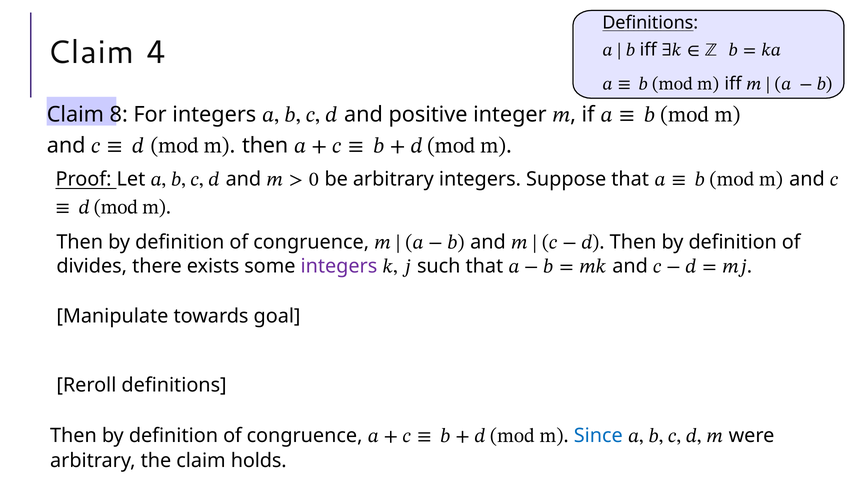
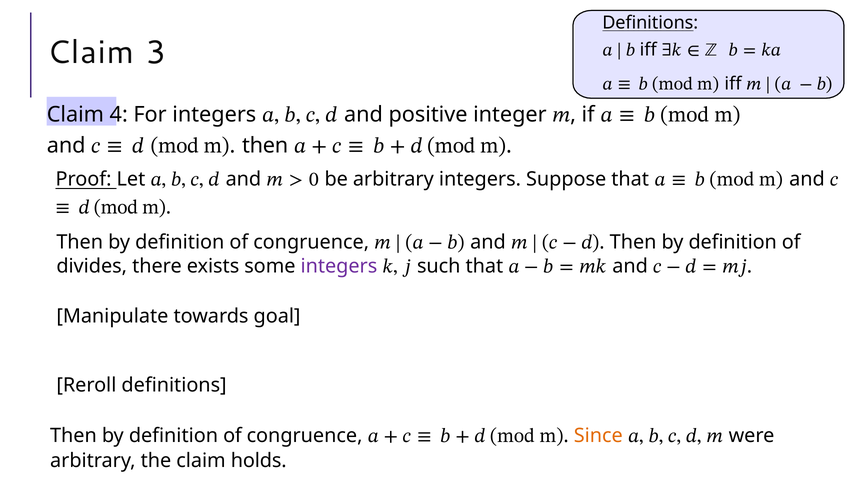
4: 4 -> 3
8: 8 -> 4
Since colour: blue -> orange
